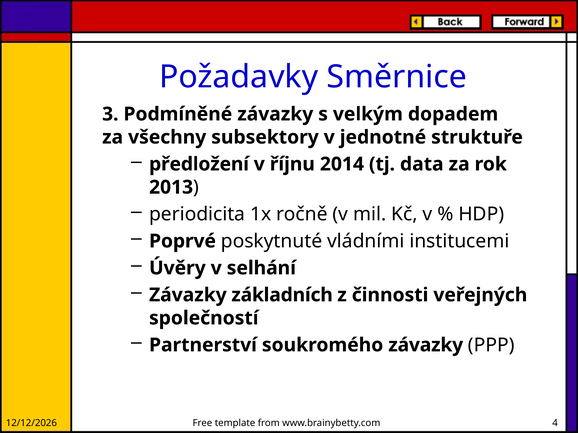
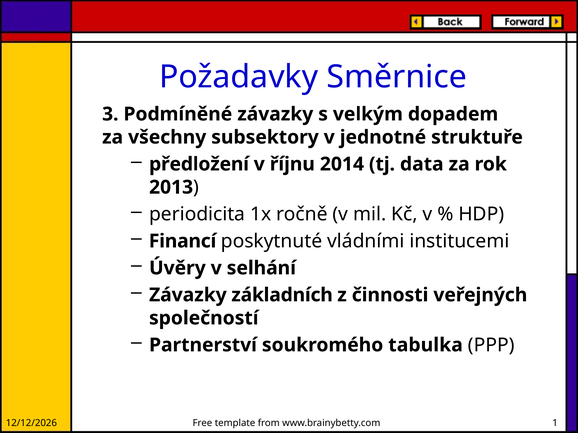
Poprvé: Poprvé -> Financí
soukromého závazky: závazky -> tabulka
4: 4 -> 1
